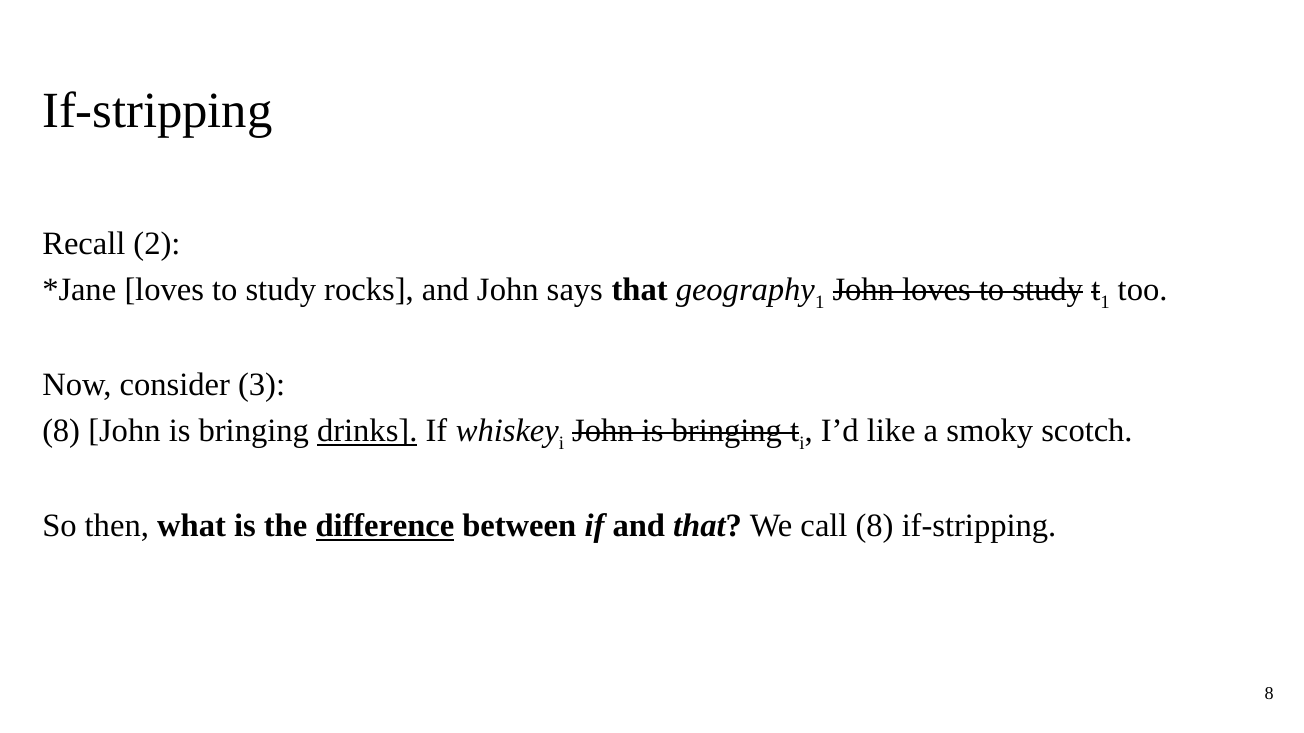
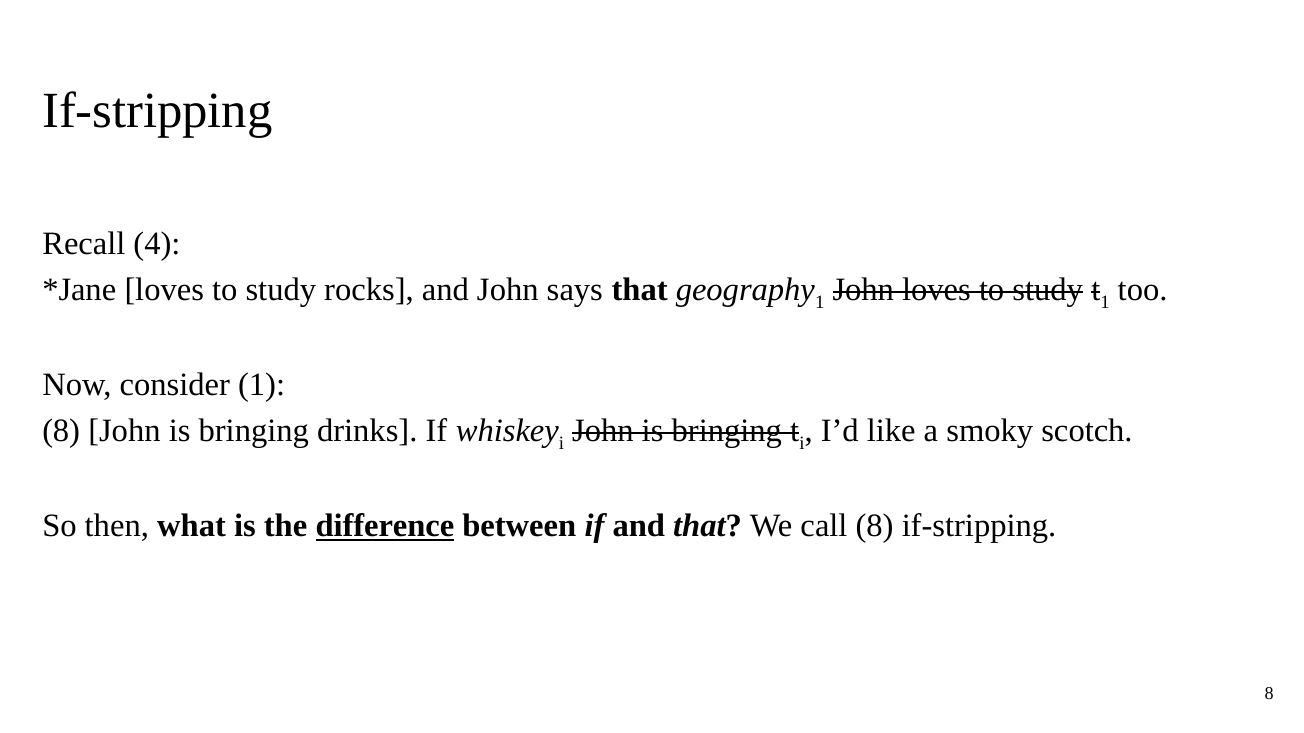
2: 2 -> 4
consider 3: 3 -> 1
drinks underline: present -> none
